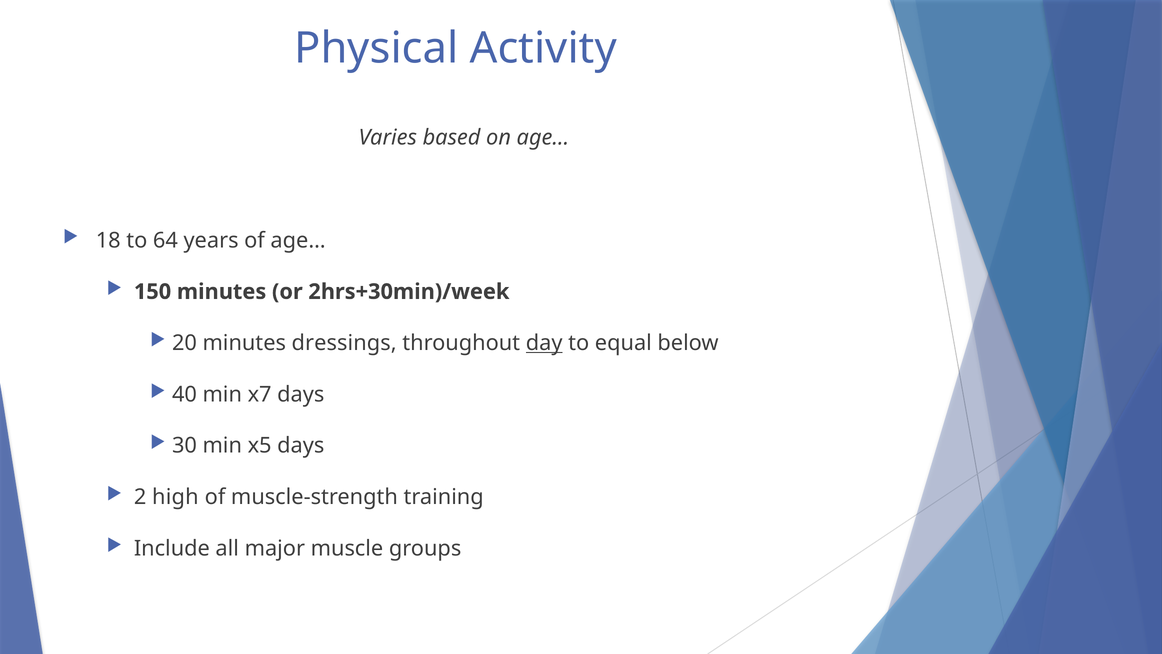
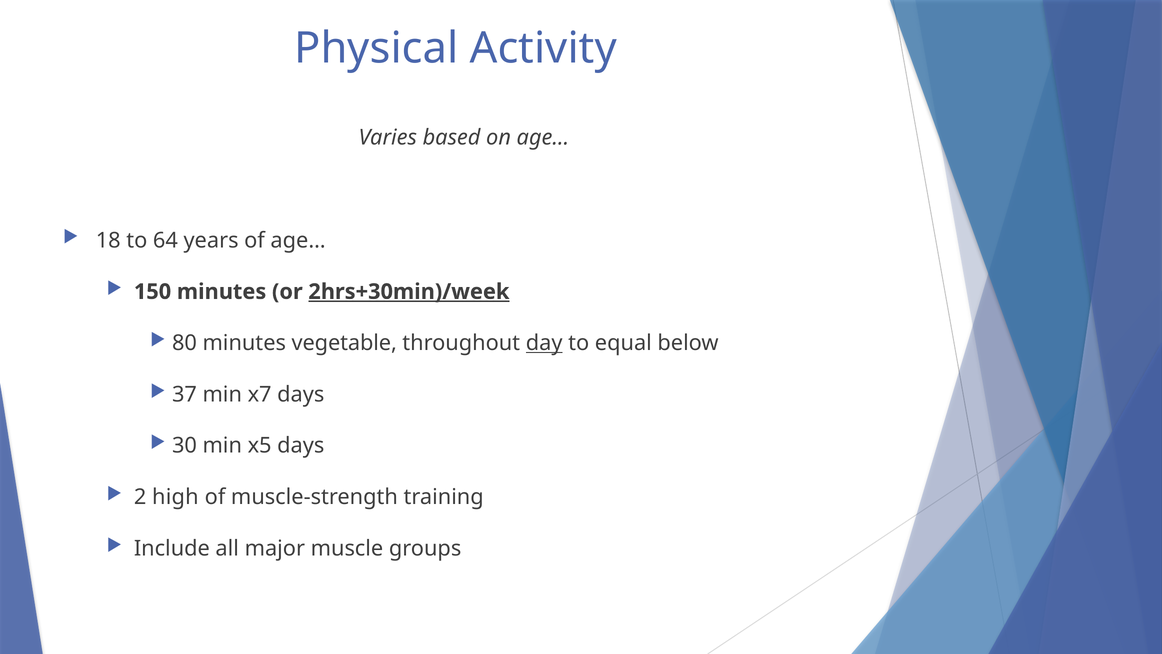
2hrs+30min)/week underline: none -> present
20: 20 -> 80
dressings: dressings -> vegetable
40: 40 -> 37
